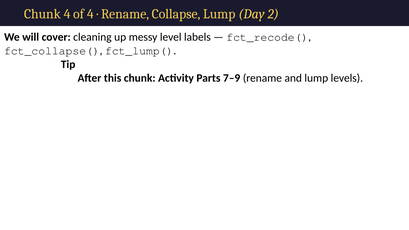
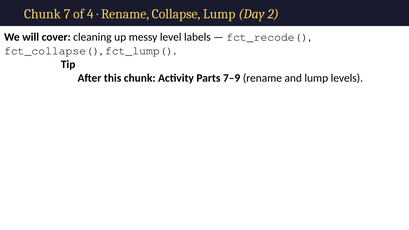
4 at (67, 14): 4 -> 7
